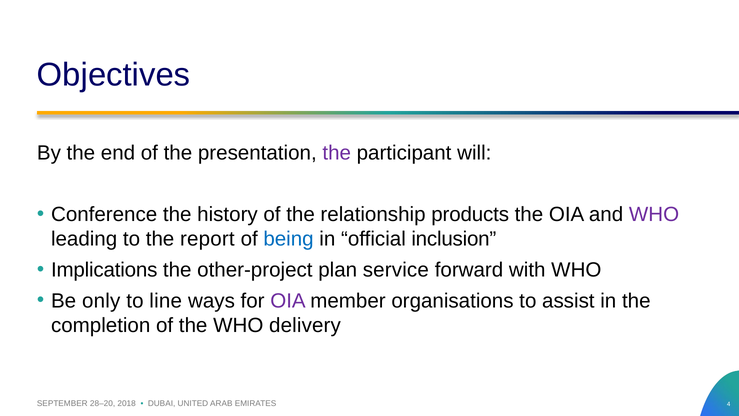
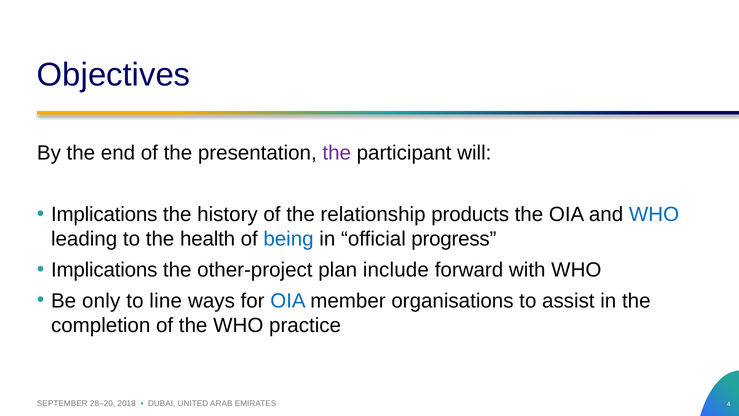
Conference at (104, 214): Conference -> Implications
WHO at (654, 214) colour: purple -> blue
report: report -> health
inclusion: inclusion -> progress
service: service -> include
OIA at (288, 301) colour: purple -> blue
delivery: delivery -> practice
